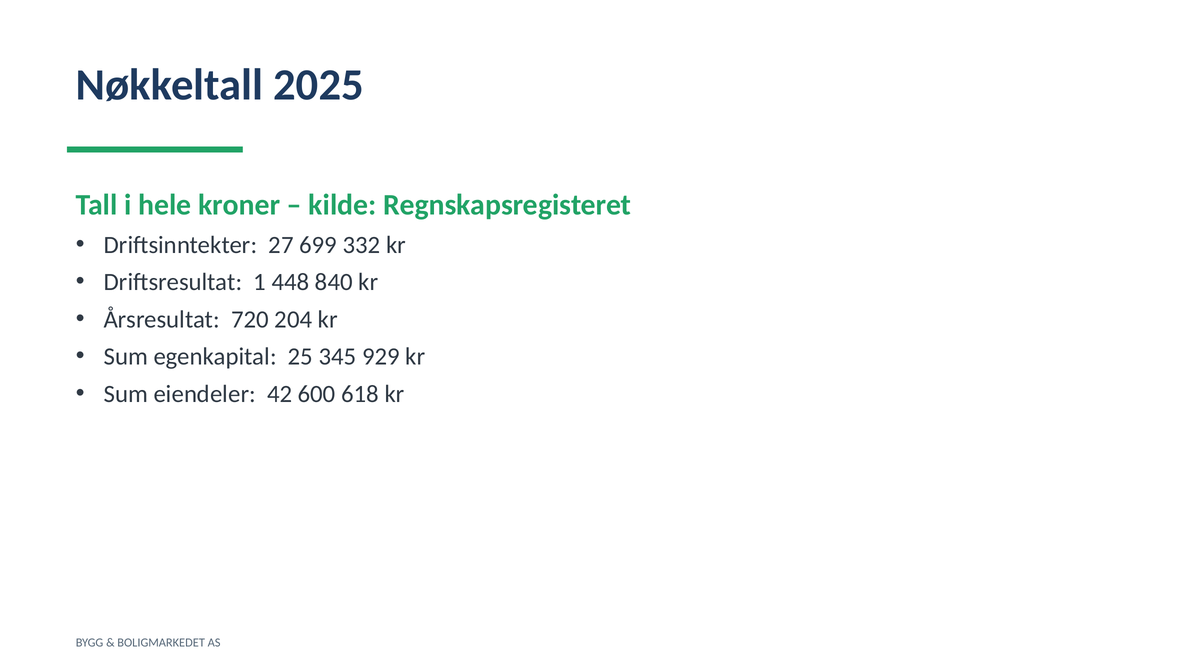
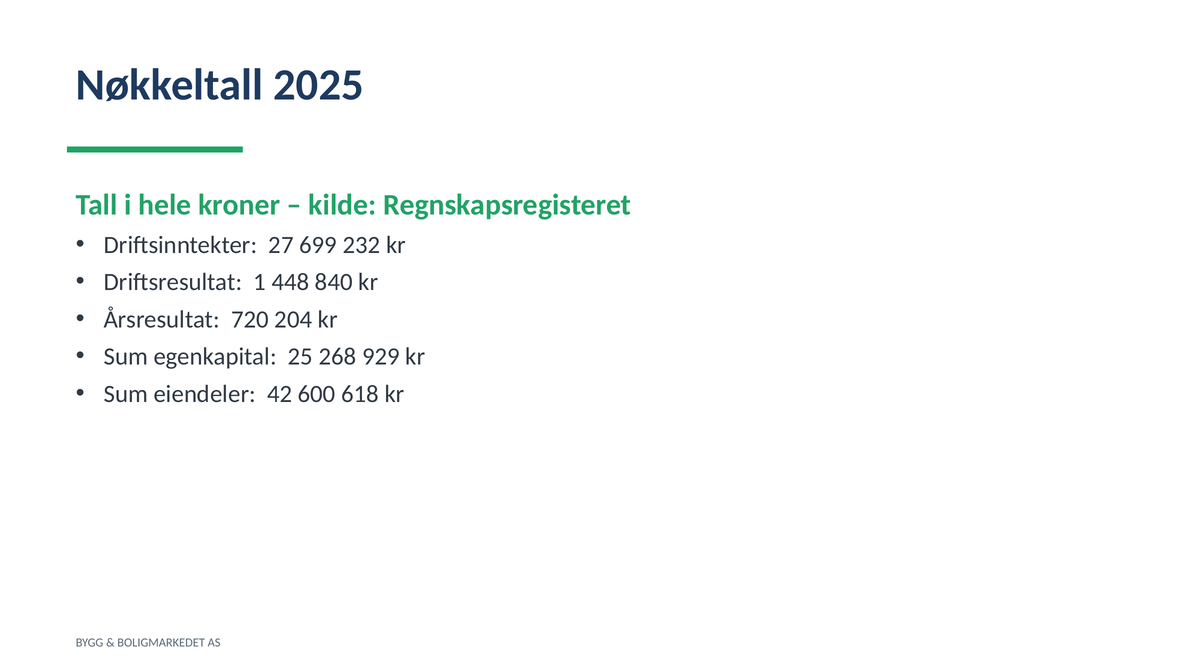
332: 332 -> 232
345: 345 -> 268
